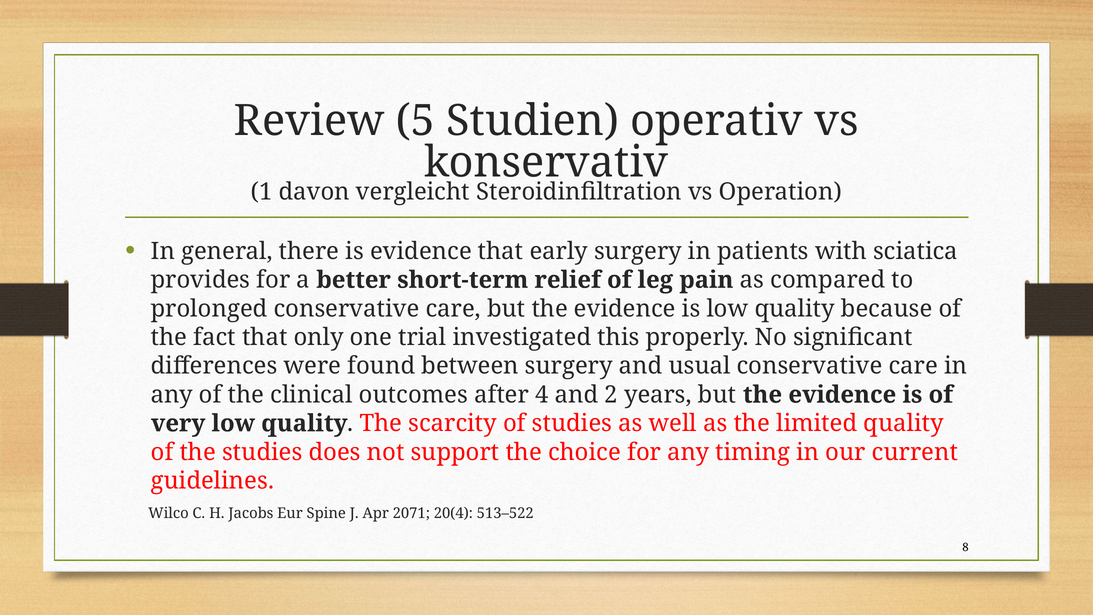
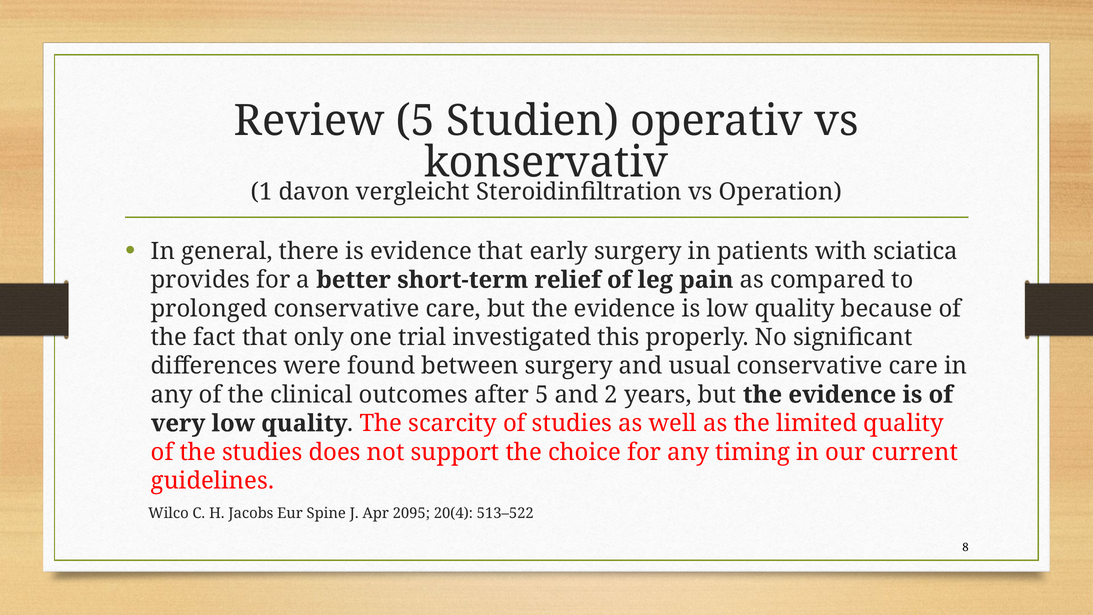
after 4: 4 -> 5
2071: 2071 -> 2095
